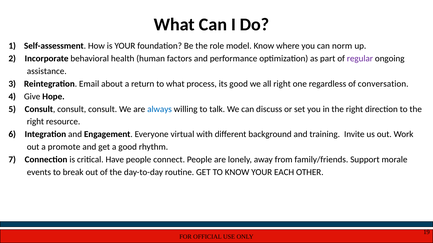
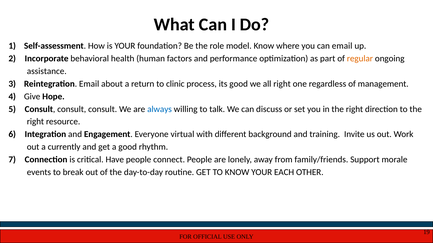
can norm: norm -> email
regular colour: purple -> orange
to what: what -> clinic
conversation: conversation -> management
promote: promote -> currently
